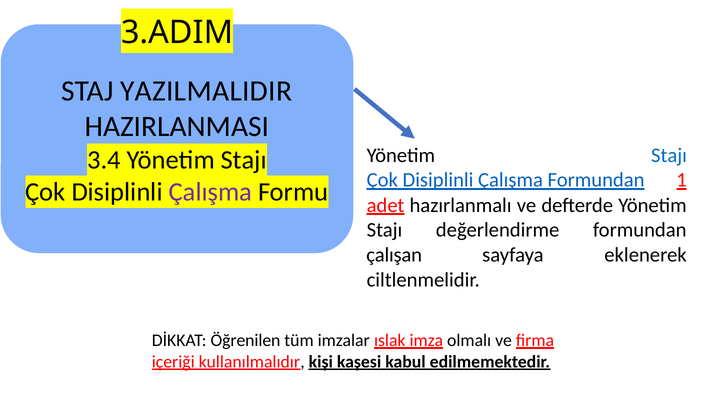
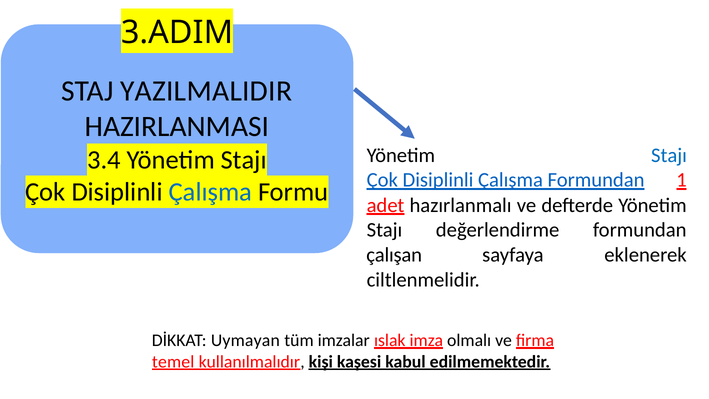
Çalışma at (210, 192) colour: purple -> blue
Öğrenilen: Öğrenilen -> Uymayan
içeriği: içeriği -> temel
